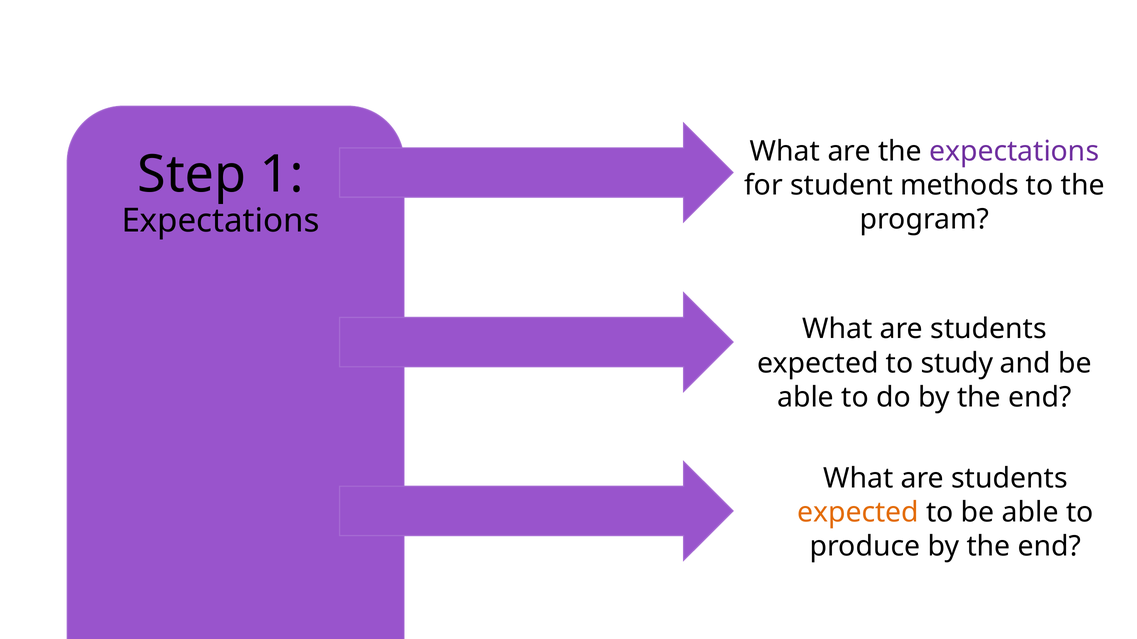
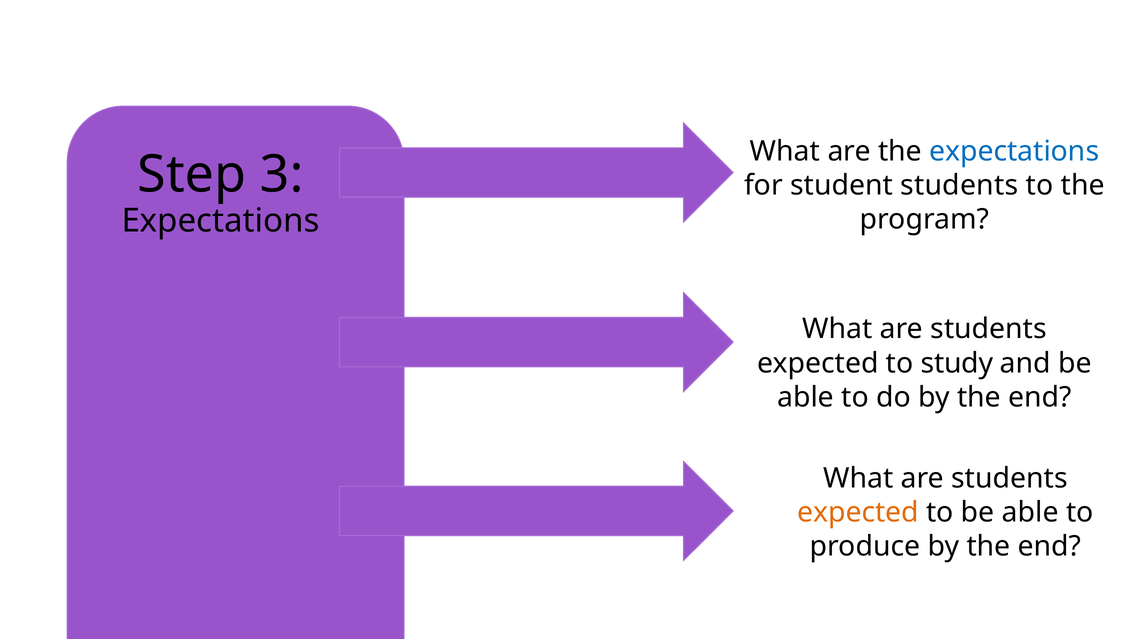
expectations at (1014, 151) colour: purple -> blue
1: 1 -> 3
student methods: methods -> students
